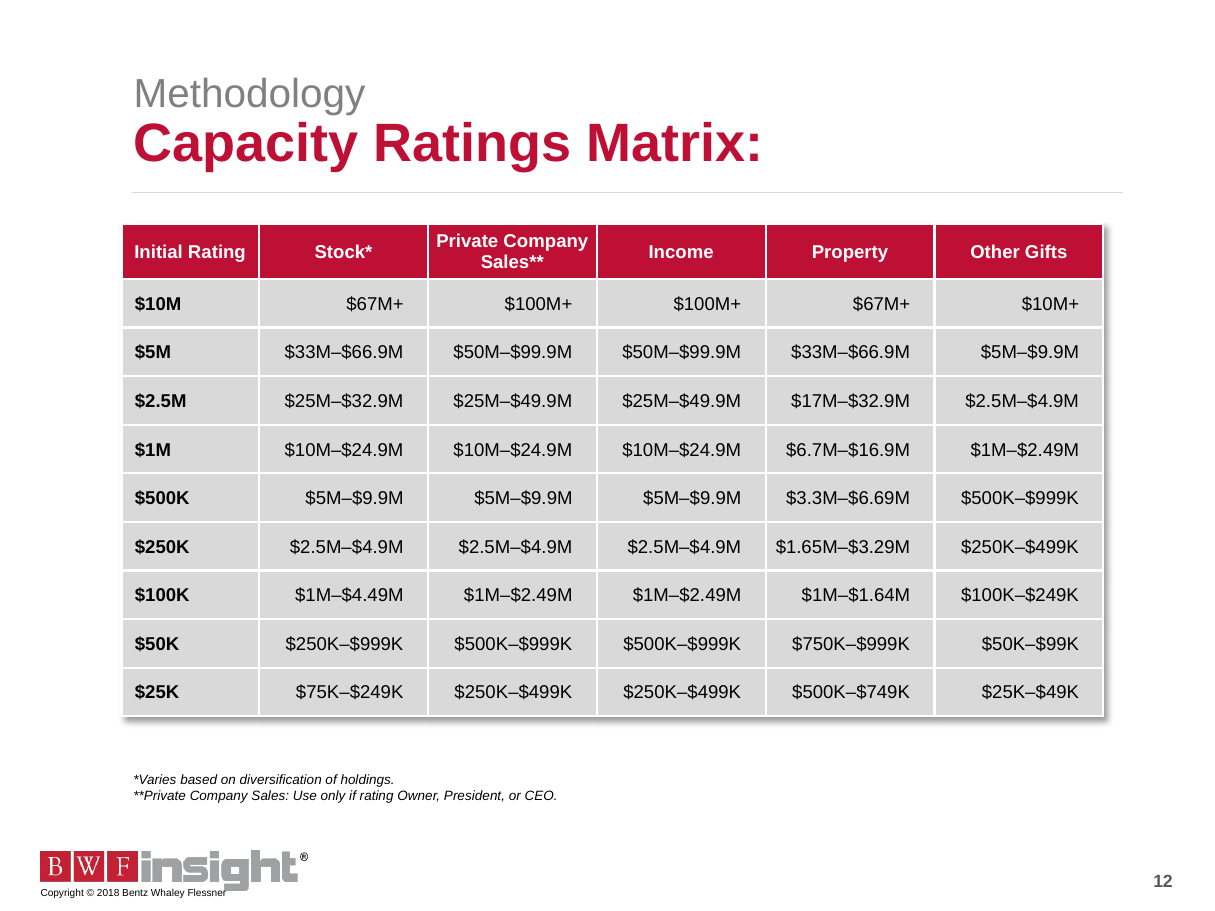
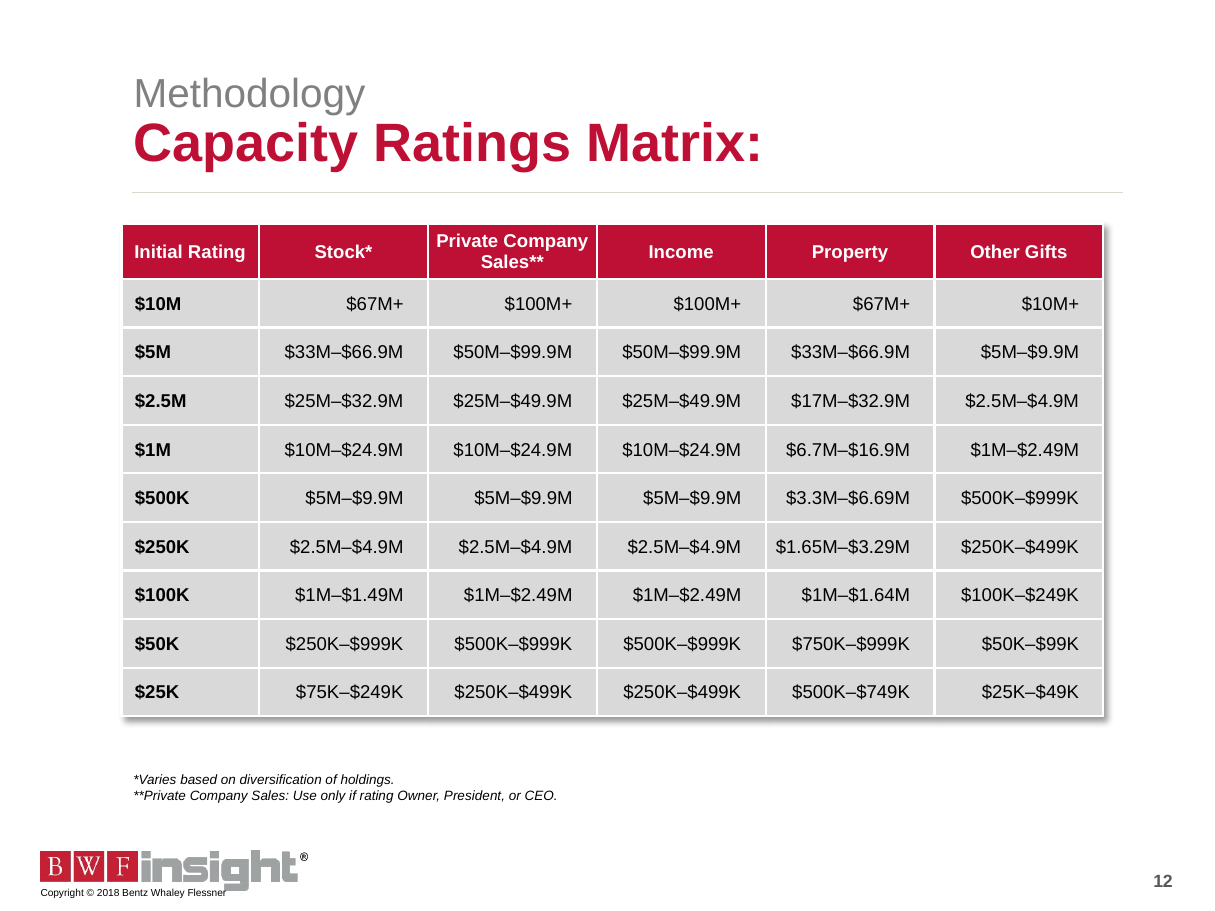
$1M–$4.49M: $1M–$4.49M -> $1M–$1.49M
